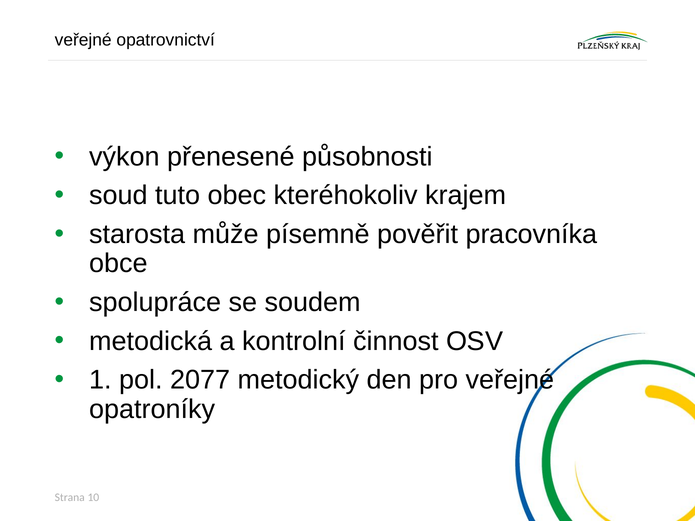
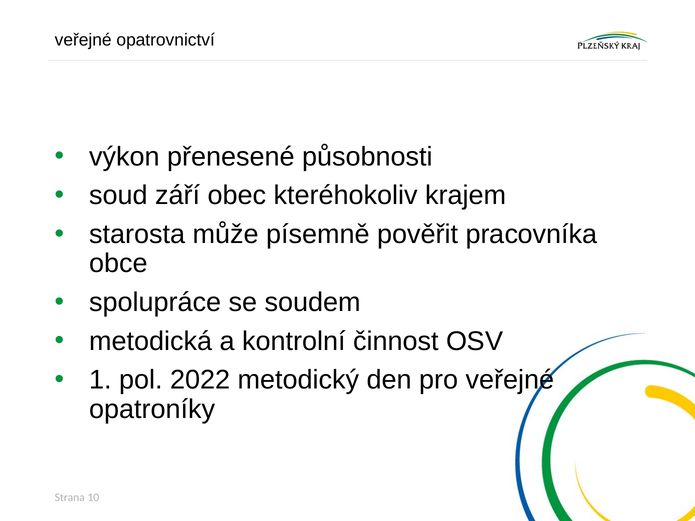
tuto: tuto -> září
2077: 2077 -> 2022
